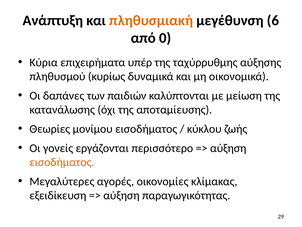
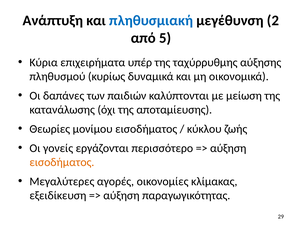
πληθυσμιακή colour: orange -> blue
6: 6 -> 2
0: 0 -> 5
